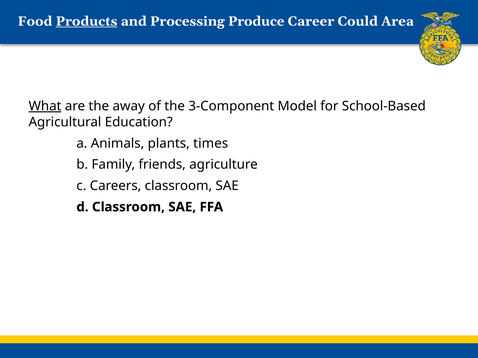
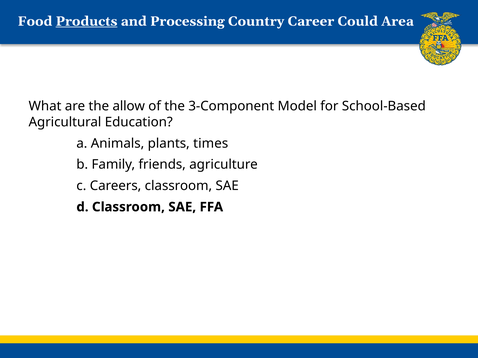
Produce: Produce -> Country
What underline: present -> none
away: away -> allow
